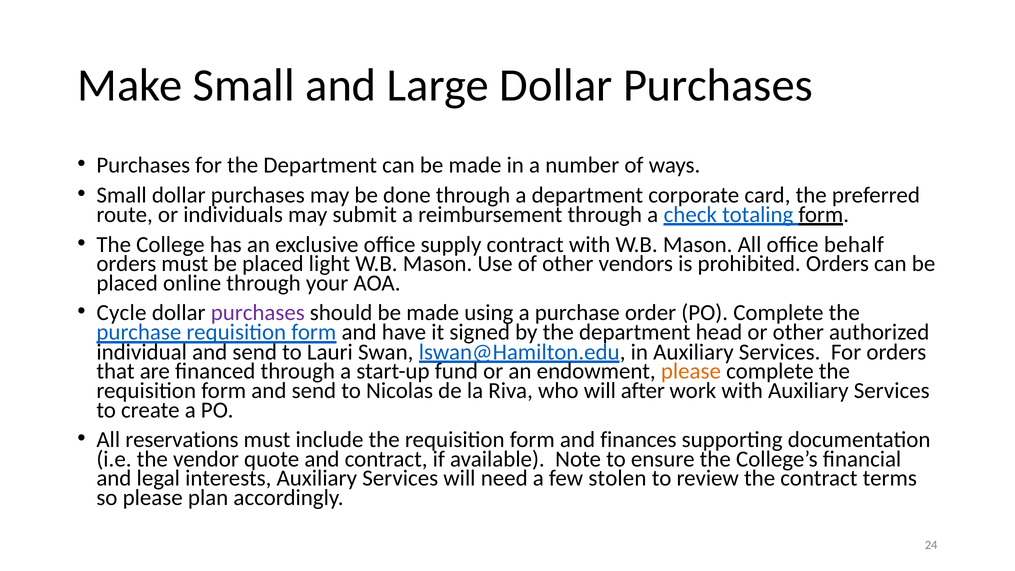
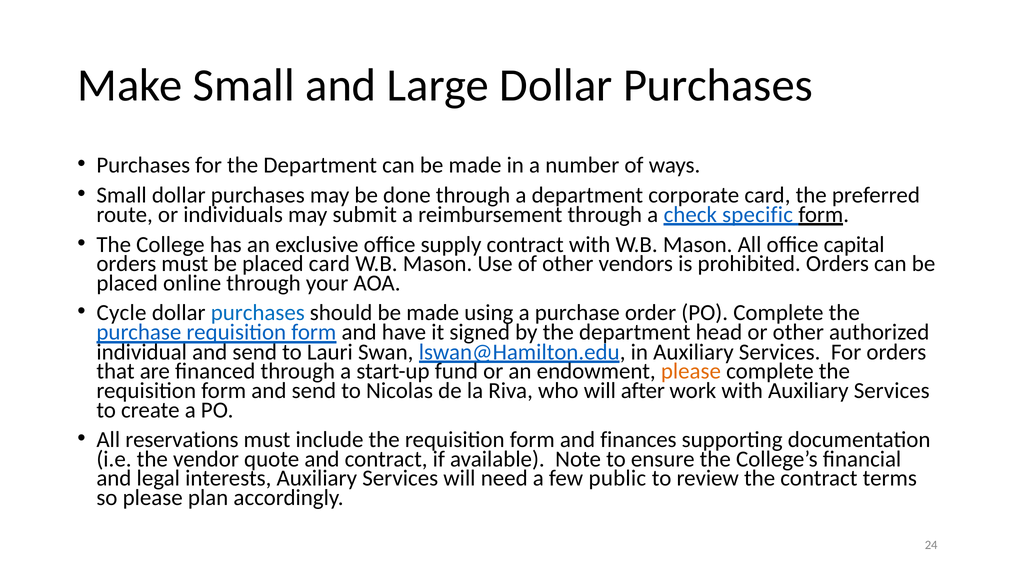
totaling: totaling -> specific
behalf: behalf -> capital
placed light: light -> card
purchases at (258, 313) colour: purple -> blue
stolen: stolen -> public
